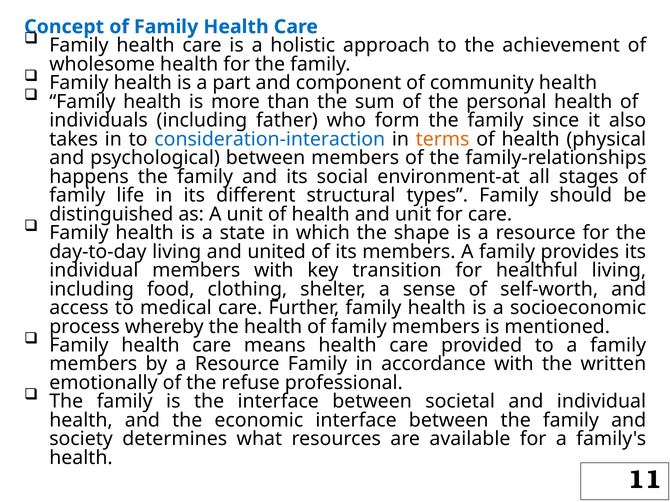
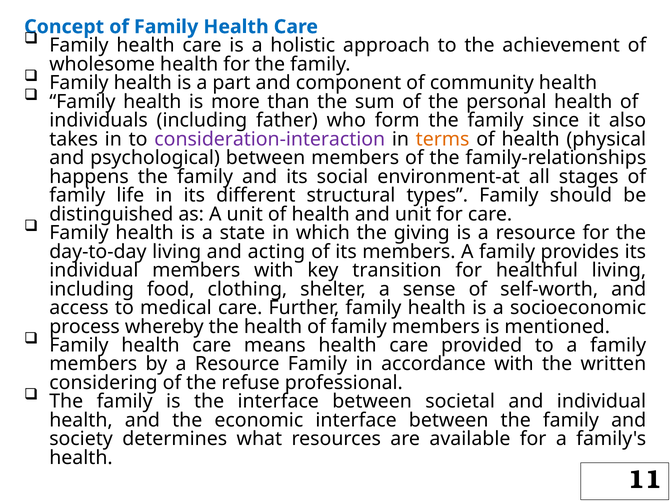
consideration-interaction colour: blue -> purple
shape: shape -> giving
united: united -> acting
emotionally: emotionally -> considering
